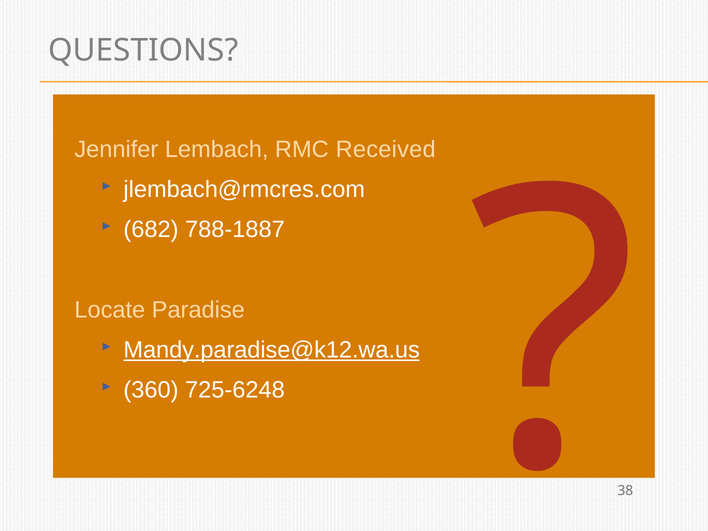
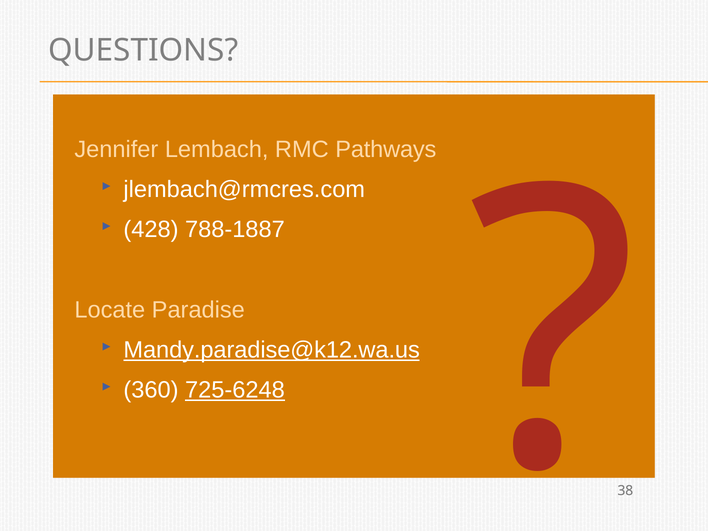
Received: Received -> Pathways
682: 682 -> 428
725-6248 underline: none -> present
